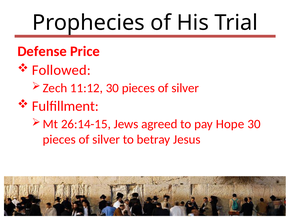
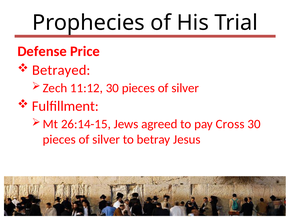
Followed: Followed -> Betrayed
Hope: Hope -> Cross
